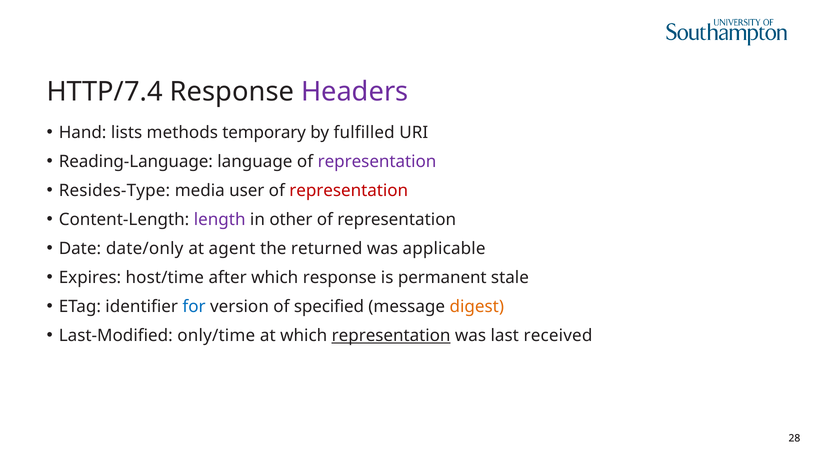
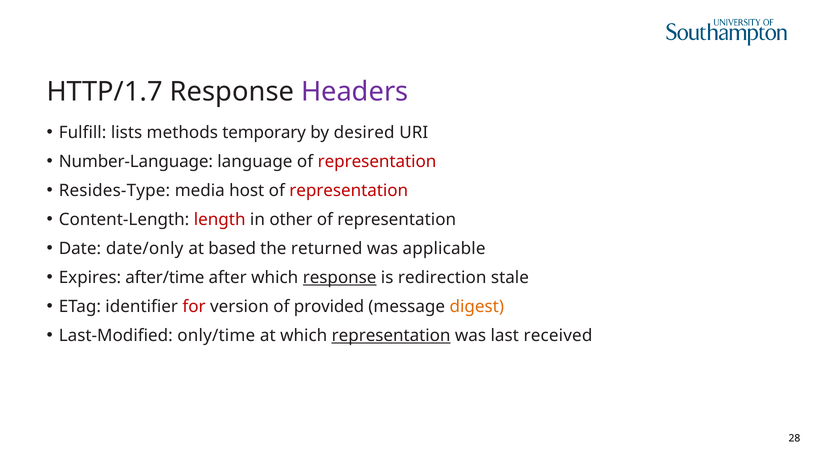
HTTP/7.4: HTTP/7.4 -> HTTP/1.7
Hand: Hand -> Fulfill
fulfilled: fulfilled -> desired
Reading-Language: Reading-Language -> Number-Language
representation at (377, 162) colour: purple -> red
user: user -> host
length colour: purple -> red
agent: agent -> based
host/time: host/time -> after/time
response at (340, 278) underline: none -> present
permanent: permanent -> redirection
for colour: blue -> red
specified: specified -> provided
